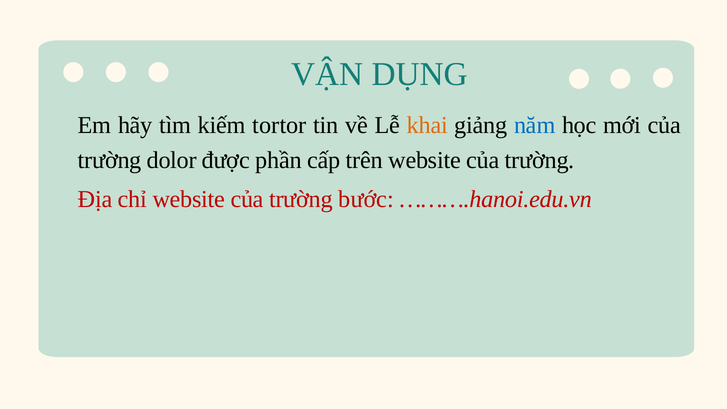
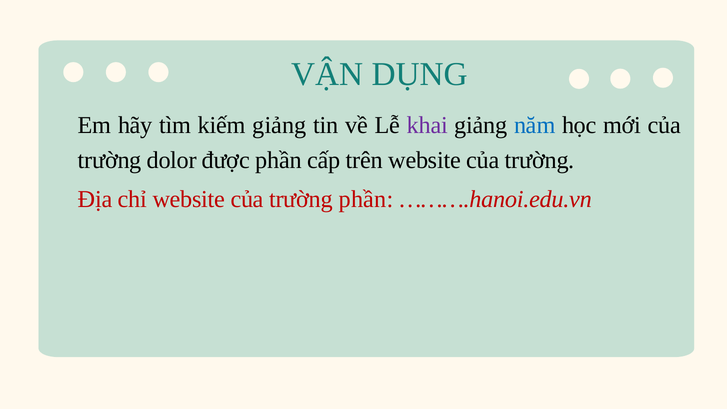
kiếm tortor: tortor -> giảng
khai colour: orange -> purple
trường bước: bước -> phần
